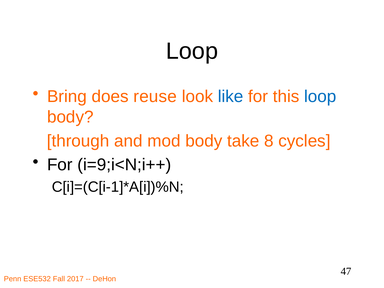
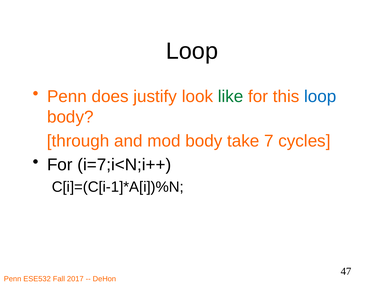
Bring at (67, 97): Bring -> Penn
reuse: reuse -> justify
like colour: blue -> green
8: 8 -> 7
i=9;i<N;i++: i=9;i<N;i++ -> i=7;i<N;i++
